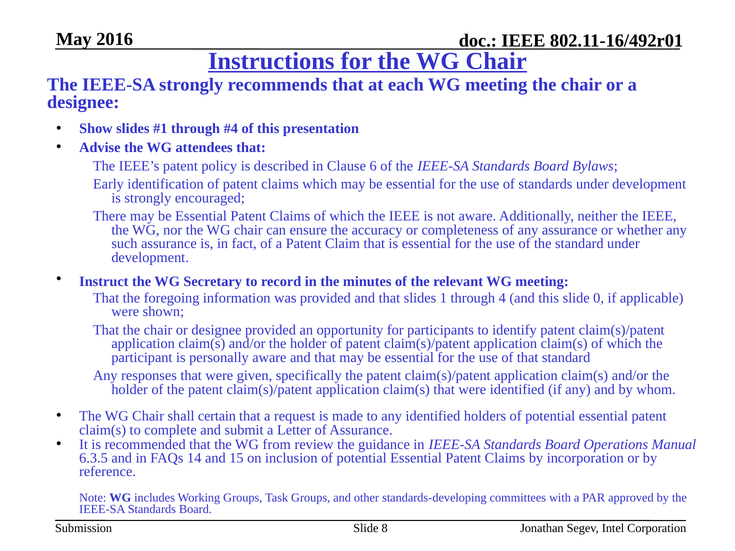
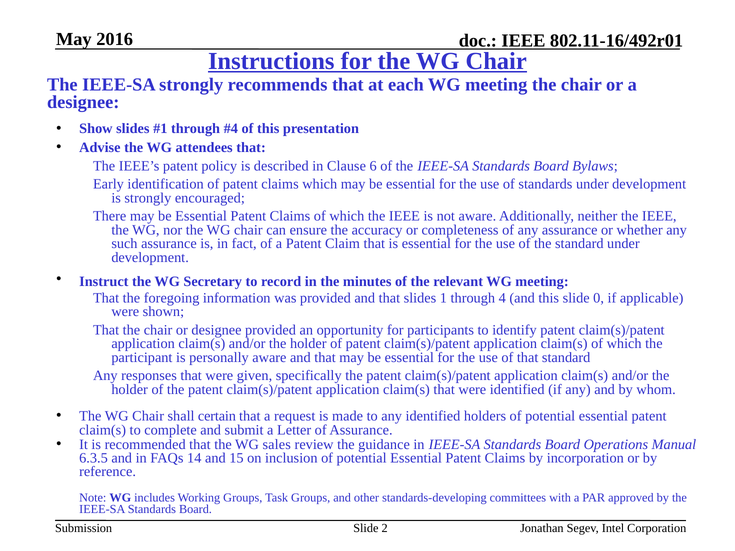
from: from -> sales
8: 8 -> 2
